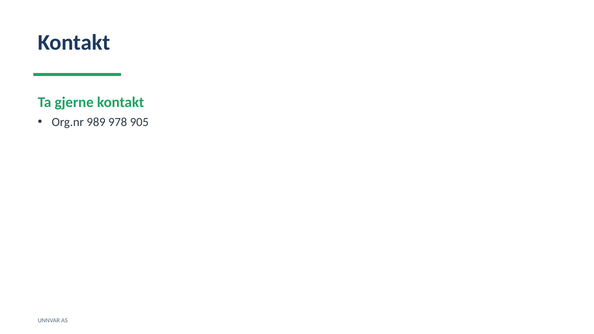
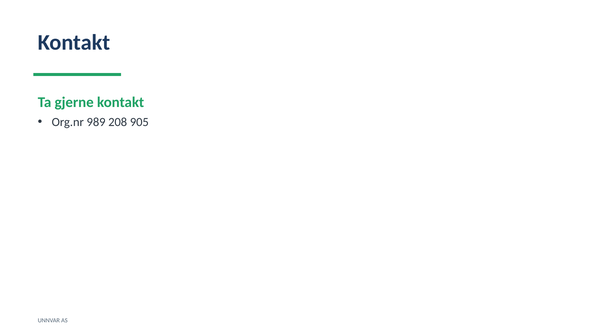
978: 978 -> 208
